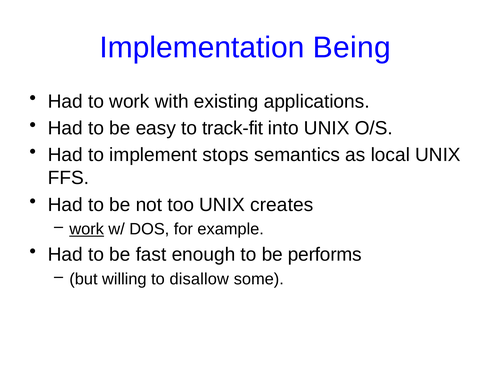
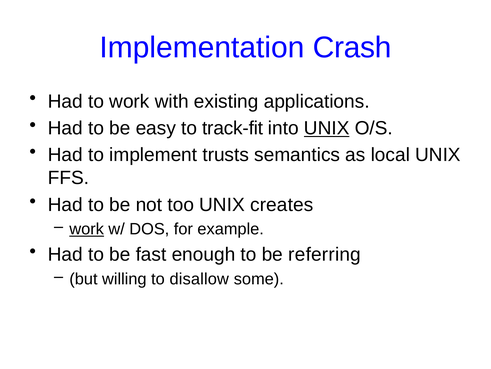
Being: Being -> Crash
UNIX at (327, 128) underline: none -> present
stops: stops -> trusts
performs: performs -> referring
